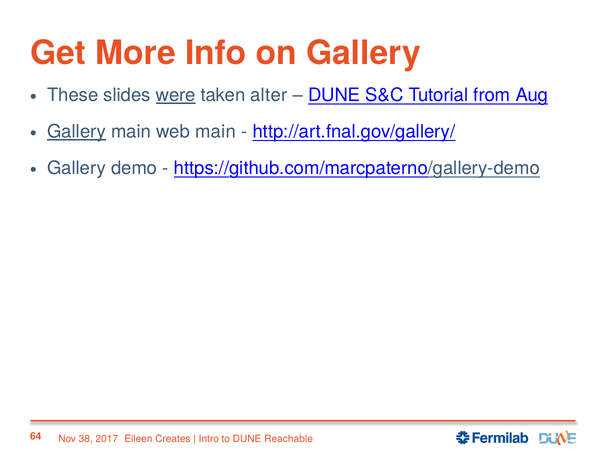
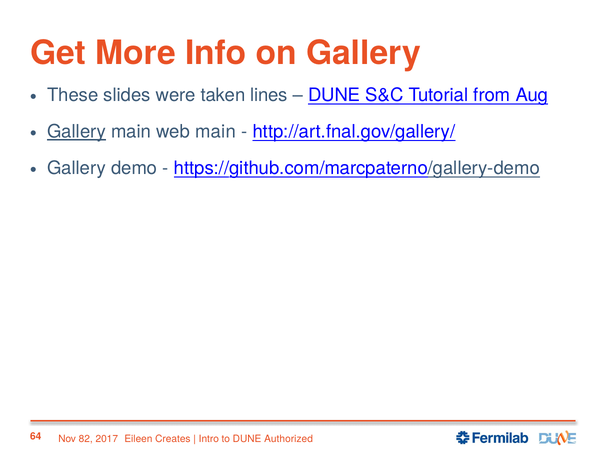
were underline: present -> none
alter: alter -> lines
38: 38 -> 82
Reachable: Reachable -> Authorized
